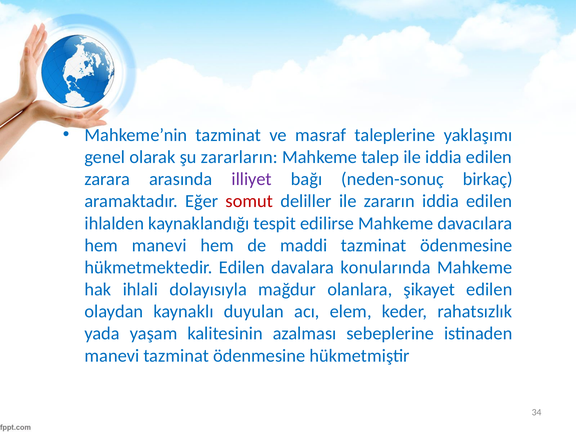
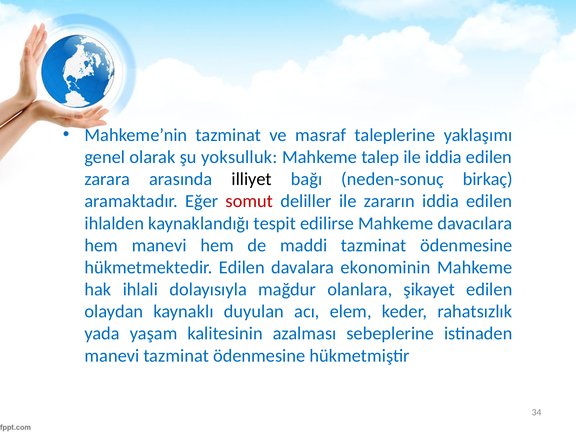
zararların: zararların -> yoksulluk
illiyet colour: purple -> black
konularında: konularında -> ekonominin
